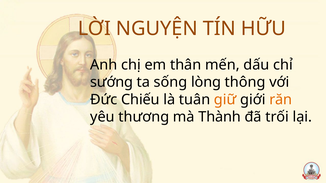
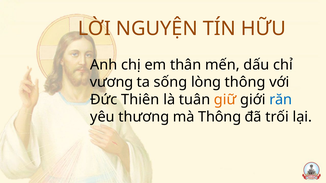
sướng: sướng -> vương
Chiếu: Chiếu -> Thiên
răn colour: orange -> blue
mà Thành: Thành -> Thông
